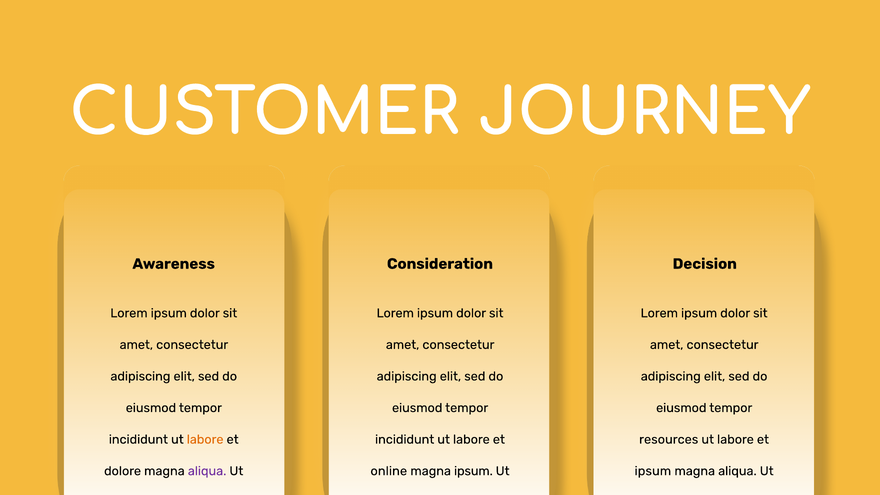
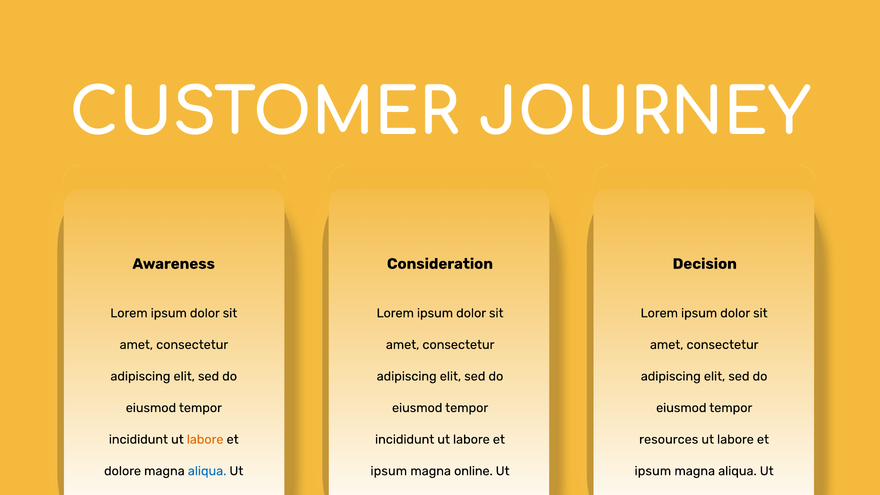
aliqua at (207, 471) colour: purple -> blue
online at (389, 471): online -> ipsum
magna ipsum: ipsum -> online
